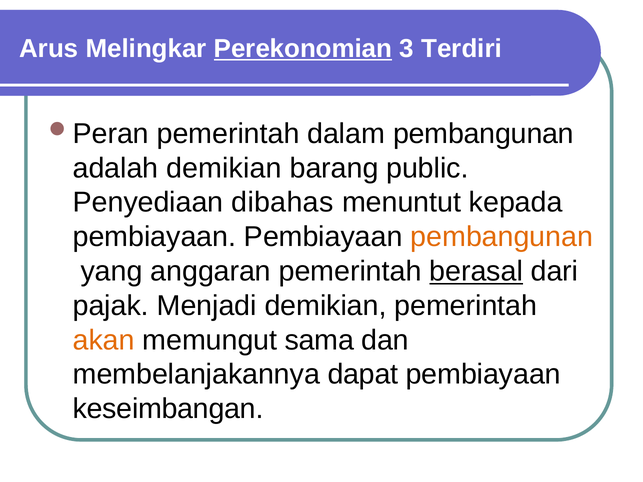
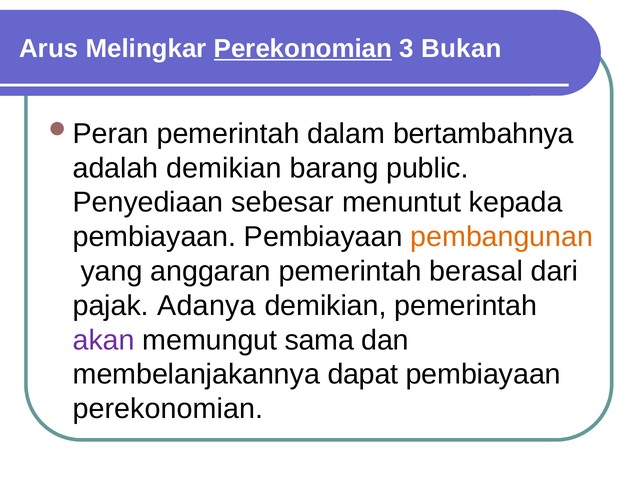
Terdiri: Terdiri -> Bukan
dalam pembangunan: pembangunan -> bertambahnya
dibahas: dibahas -> sebesar
berasal underline: present -> none
Menjadi: Menjadi -> Adanya
akan colour: orange -> purple
keseimbangan at (168, 409): keseimbangan -> perekonomian
